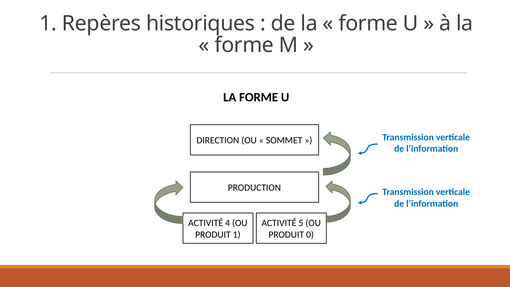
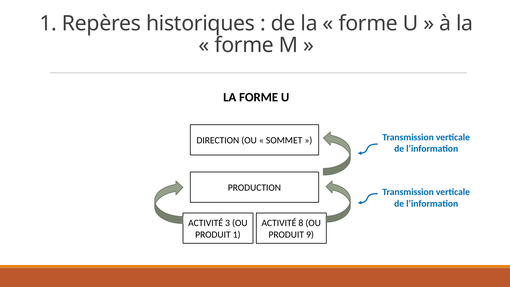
4: 4 -> 3
5: 5 -> 8
0: 0 -> 9
